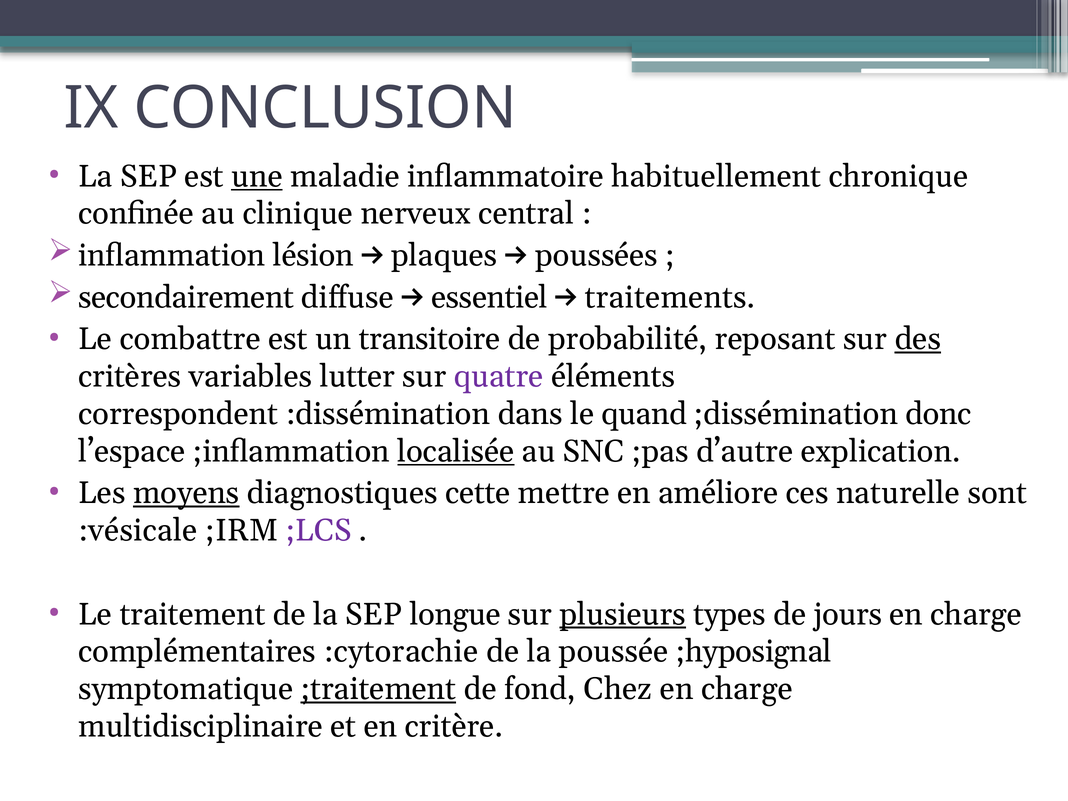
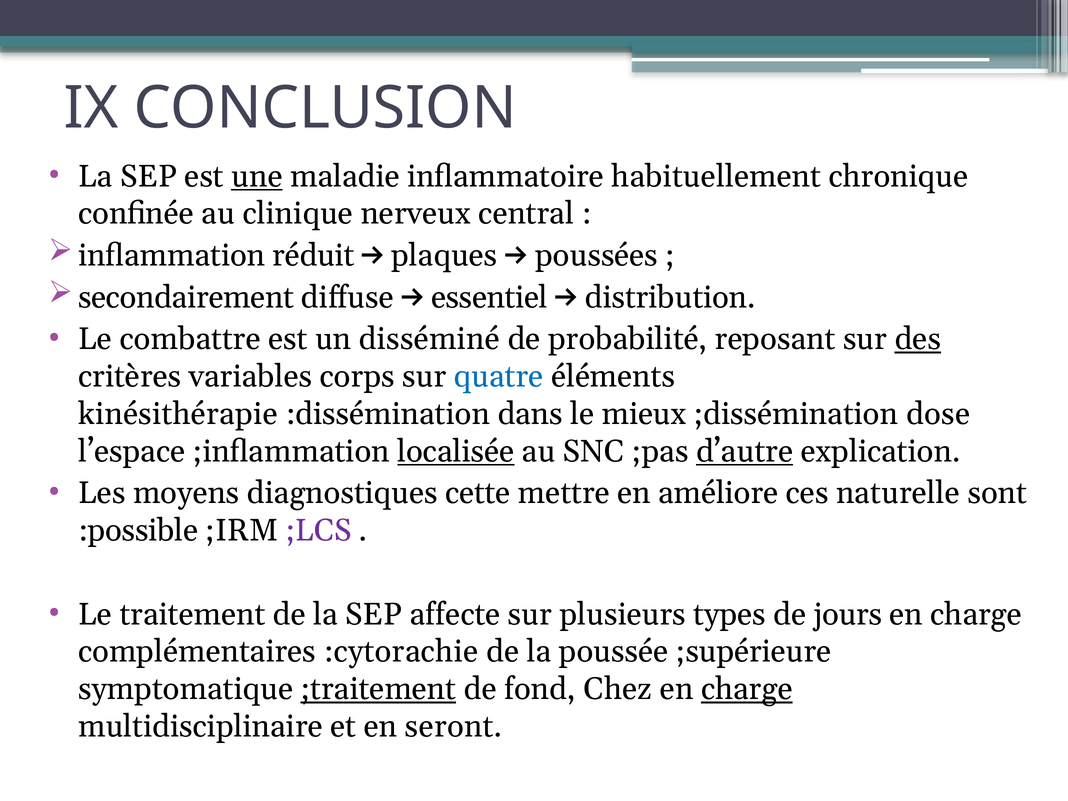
lésion: lésion -> réduit
traitements: traitements -> distribution
transitoire: transitoire -> disséminé
lutter: lutter -> corps
quatre colour: purple -> blue
correspondent: correspondent -> kinésithérapie
quand: quand -> mieux
donc: donc -> dose
d’autre underline: none -> present
moyens underline: present -> none
:vésicale: :vésicale -> :possible
longue: longue -> affecte
plusieurs underline: present -> none
;hyposignal: ;hyposignal -> ;supérieure
charge at (747, 689) underline: none -> present
critère: critère -> seront
